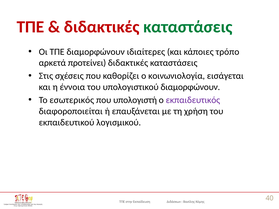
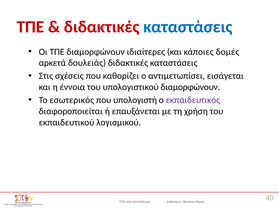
καταστάσεις at (188, 27) colour: green -> blue
τρόπο: τρόπο -> δομές
προτείνει: προτείνει -> δουλειάς
κοινωνιολογία: κοινωνιολογία -> αντιμετωπίσει
